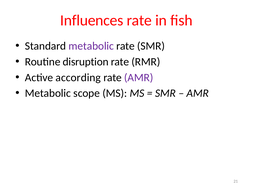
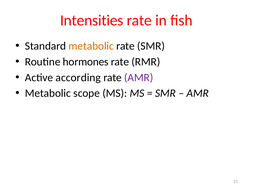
Influences: Influences -> Intensities
metabolic at (91, 46) colour: purple -> orange
disruption: disruption -> hormones
